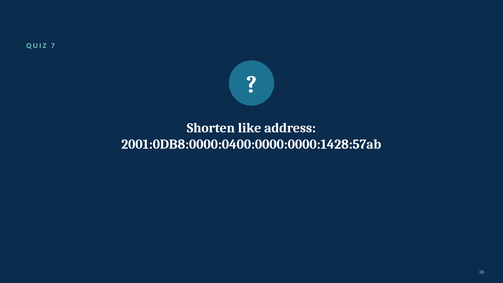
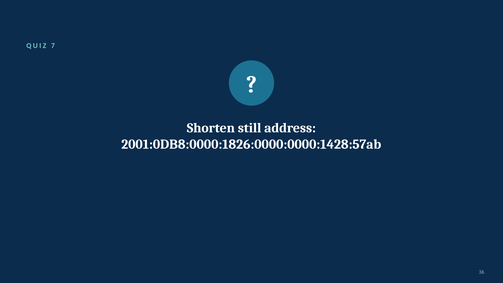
like: like -> still
2001:0DB8:0000:0400:0000:0000:1428:57ab: 2001:0DB8:0000:0400:0000:0000:1428:57ab -> 2001:0DB8:0000:1826:0000:0000:1428:57ab
